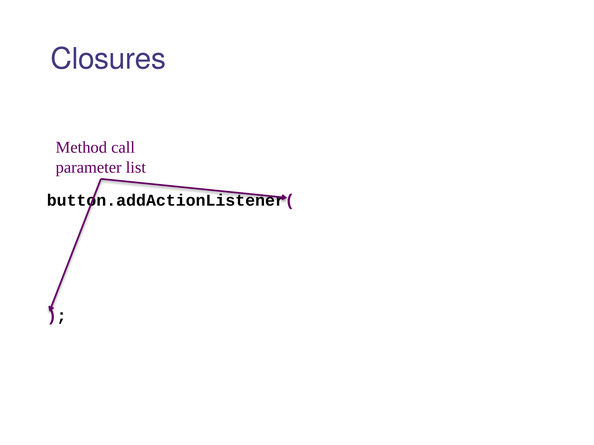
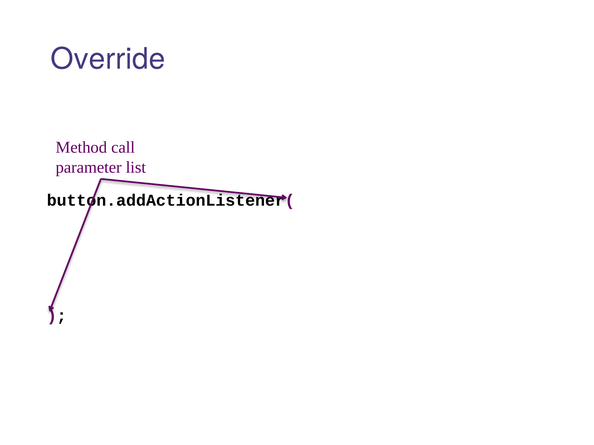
Closures: Closures -> Override
